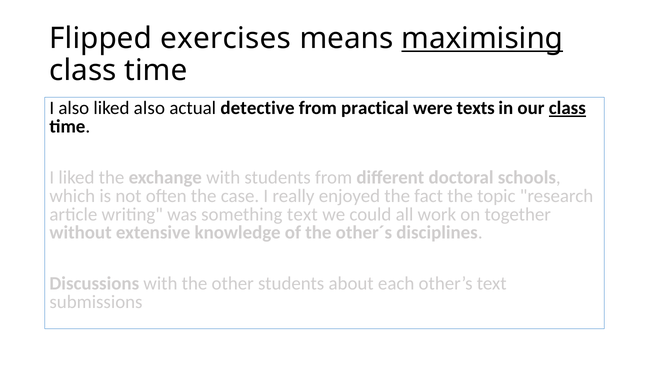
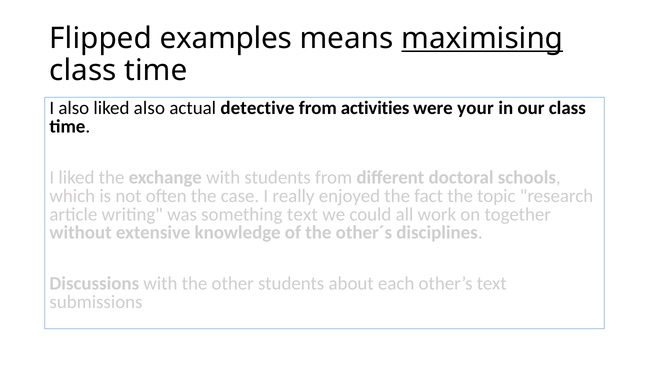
exercises: exercises -> examples
practical: practical -> activities
texts: texts -> your
class at (567, 108) underline: present -> none
